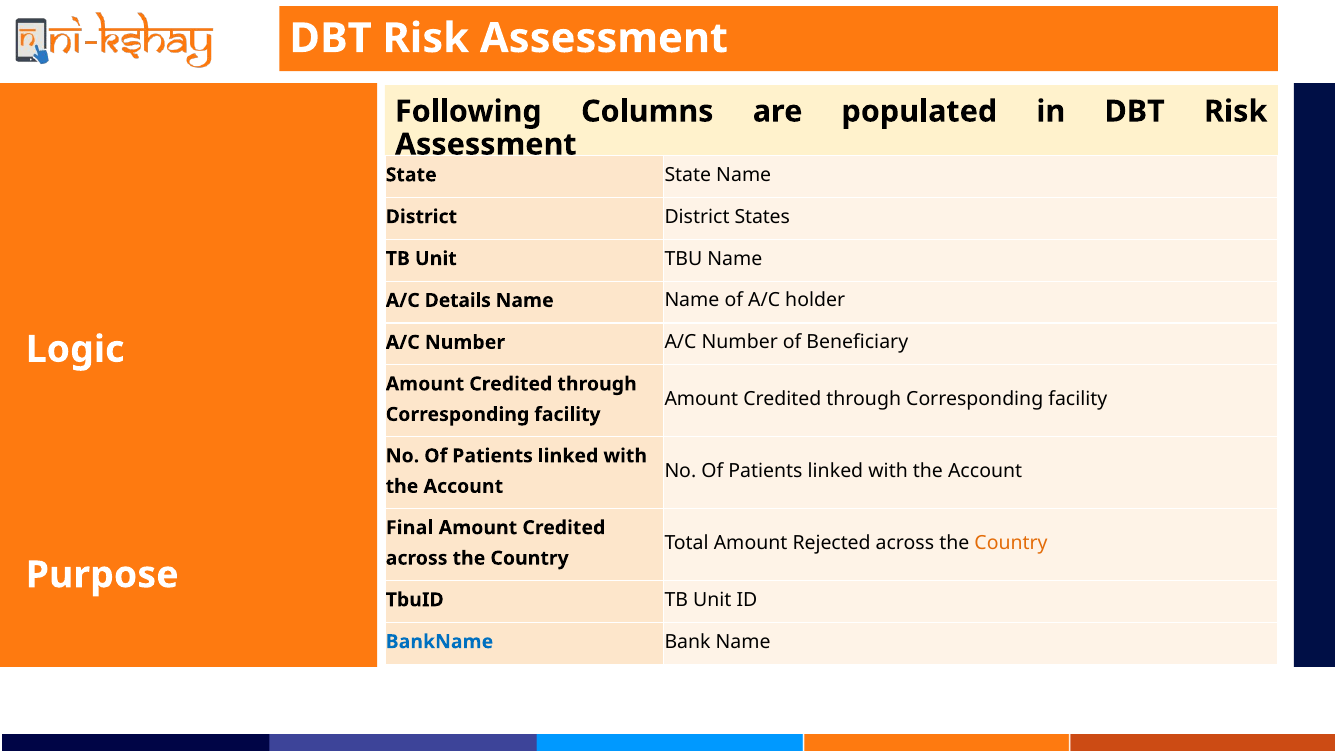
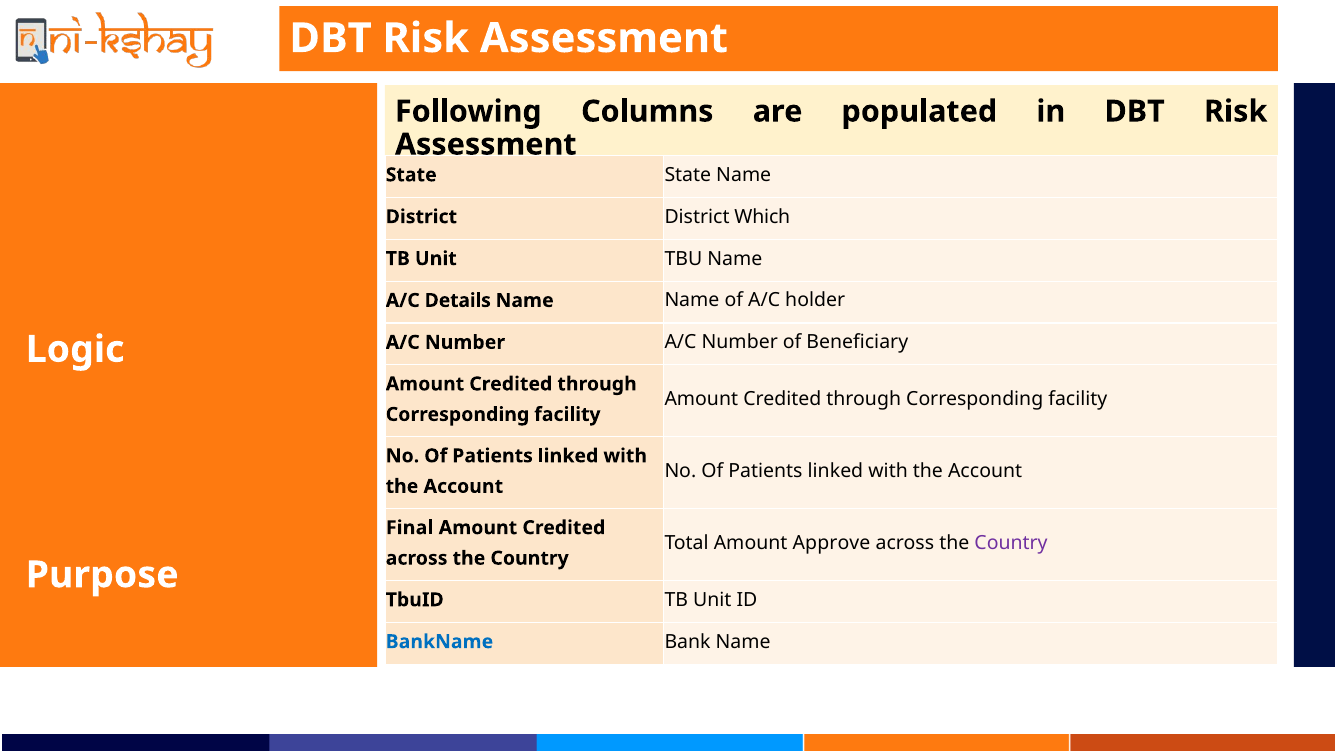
States: States -> Which
Rejected: Rejected -> Approve
Country at (1011, 543) colour: orange -> purple
